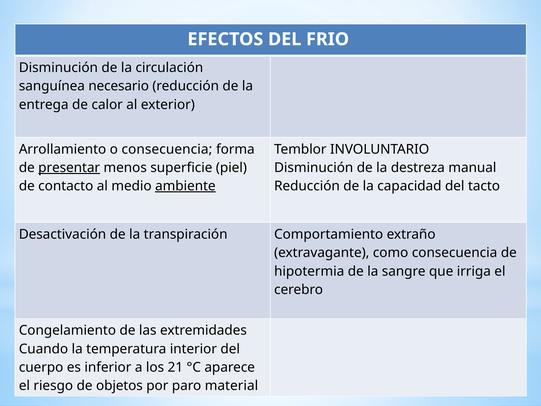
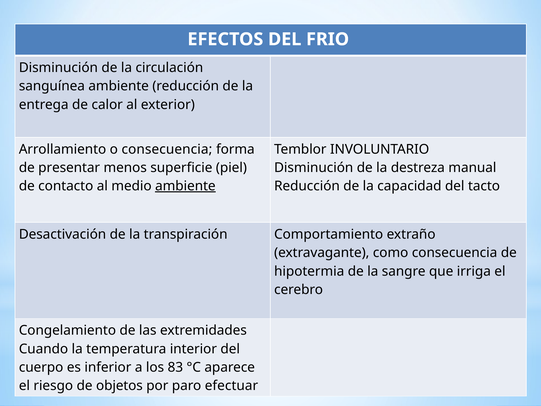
sanguínea necesario: necesario -> ambiente
presentar underline: present -> none
21: 21 -> 83
material: material -> efectuar
